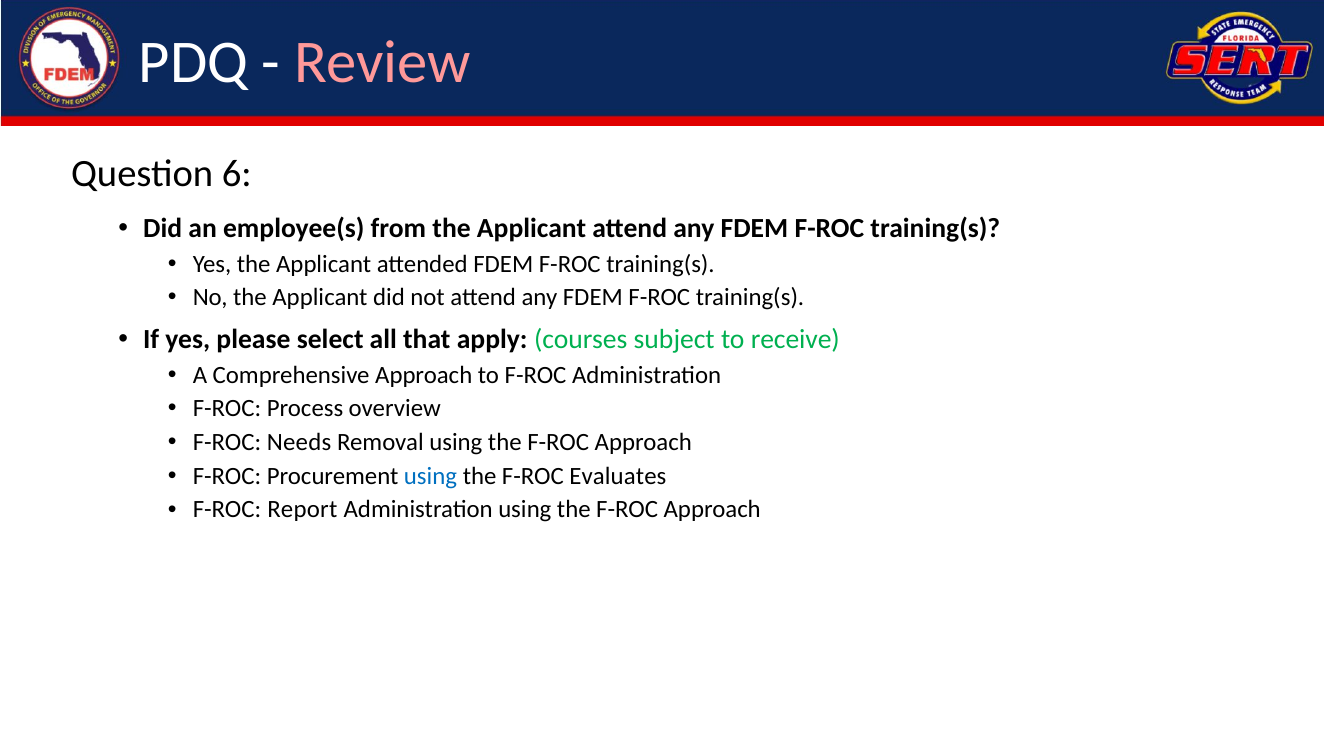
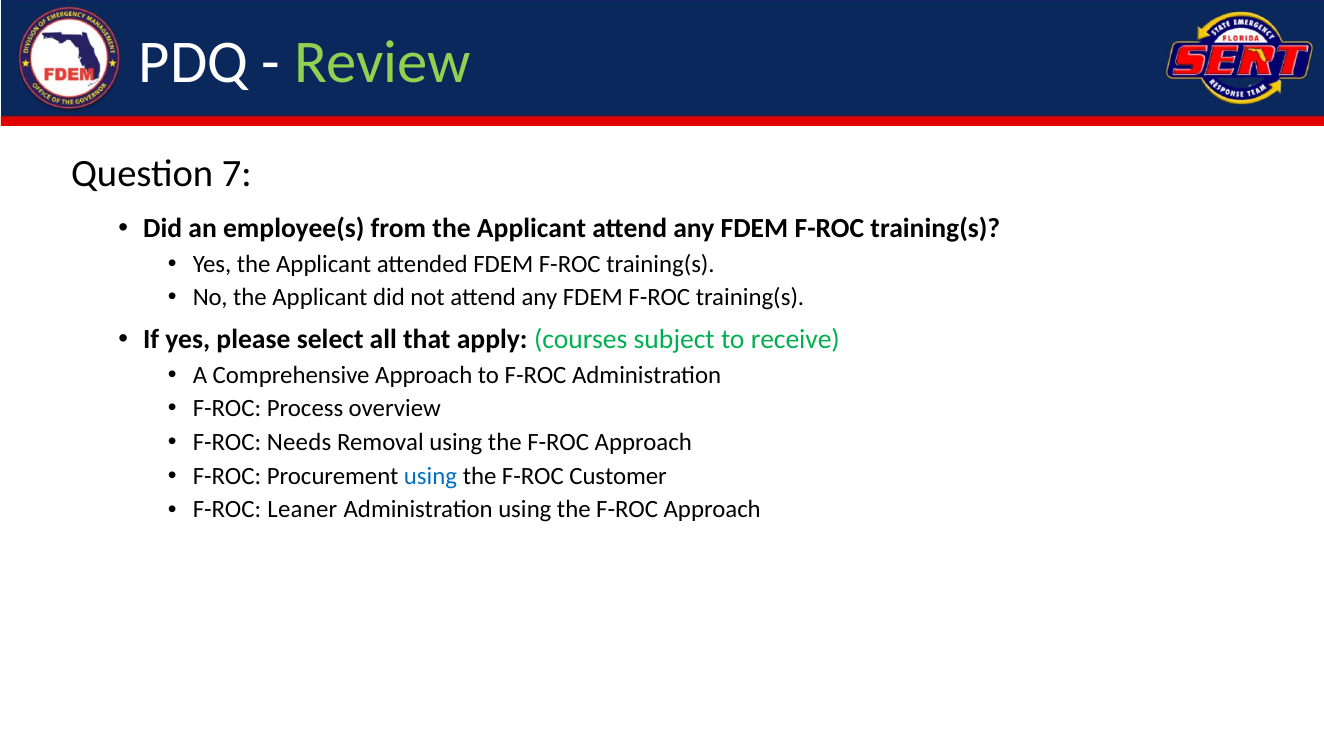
Review colour: pink -> light green
6: 6 -> 7
Evaluates: Evaluates -> Customer
Report: Report -> Leaner
